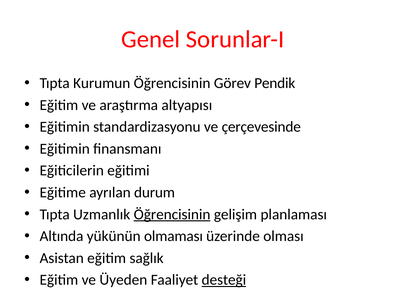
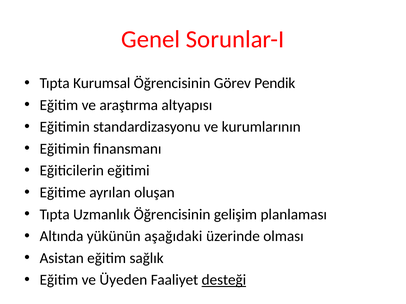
Kurumun: Kurumun -> Kurumsal
çerçevesinde: çerçevesinde -> kurumlarının
durum: durum -> oluşan
Öğrencisinin at (172, 215) underline: present -> none
olmaması: olmaması -> aşağıdaki
